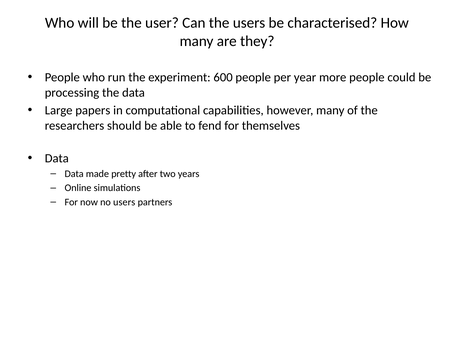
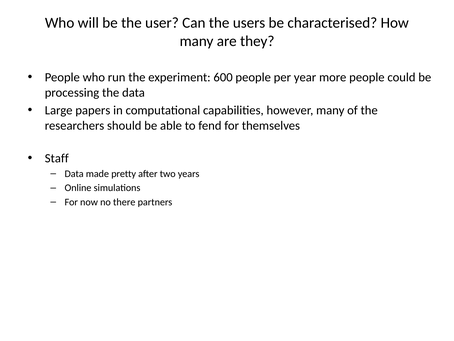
Data at (57, 158): Data -> Staff
no users: users -> there
